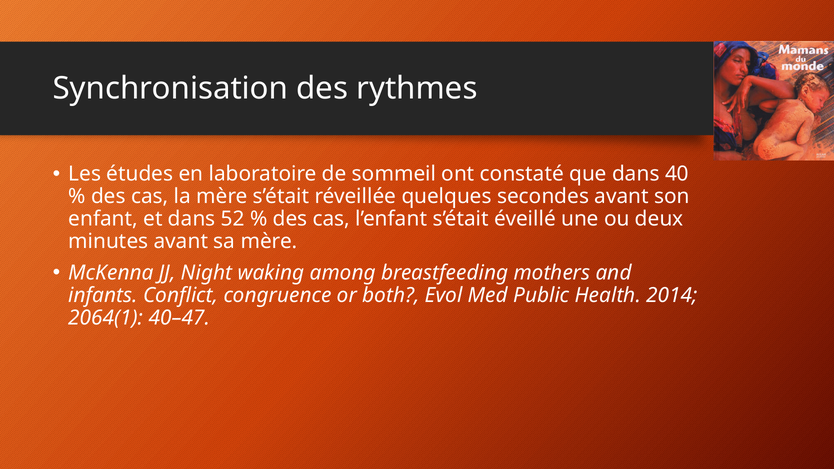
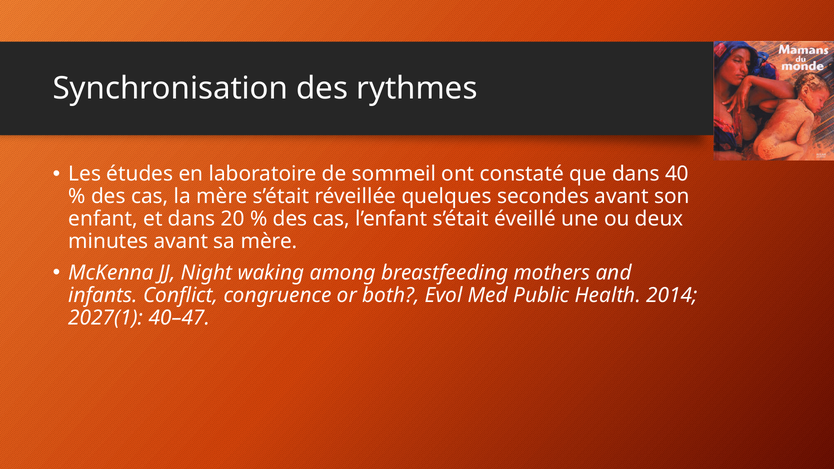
52: 52 -> 20
2064(1: 2064(1 -> 2027(1
